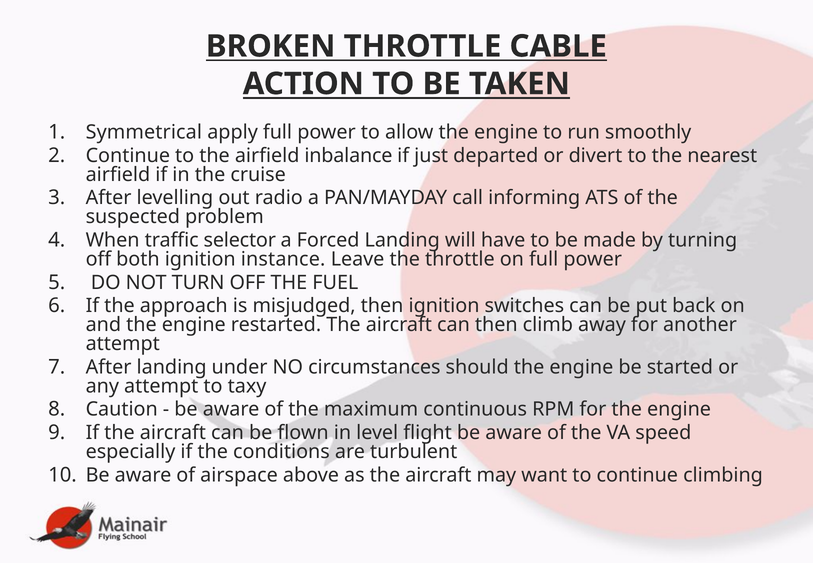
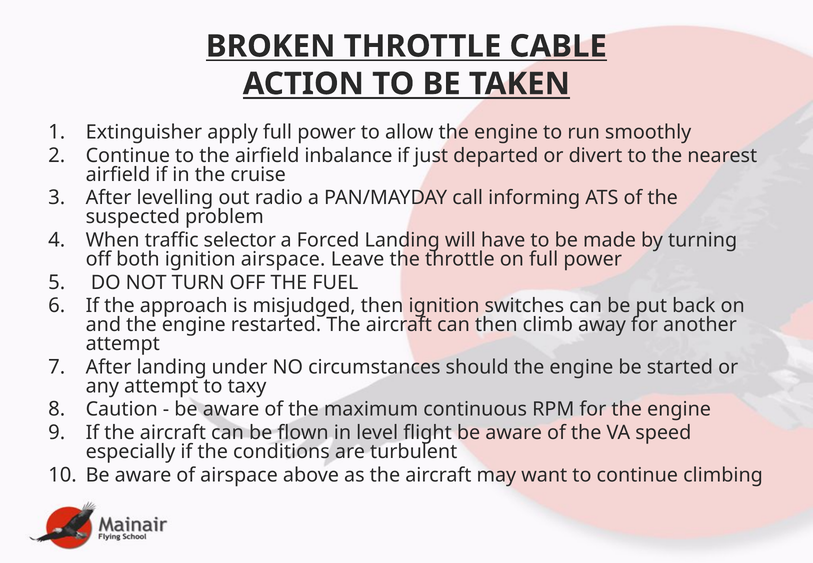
Symmetrical: Symmetrical -> Extinguisher
ignition instance: instance -> airspace
